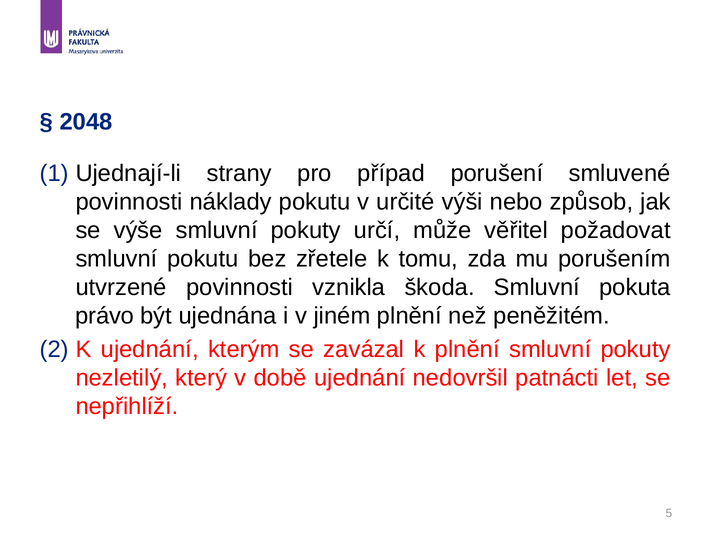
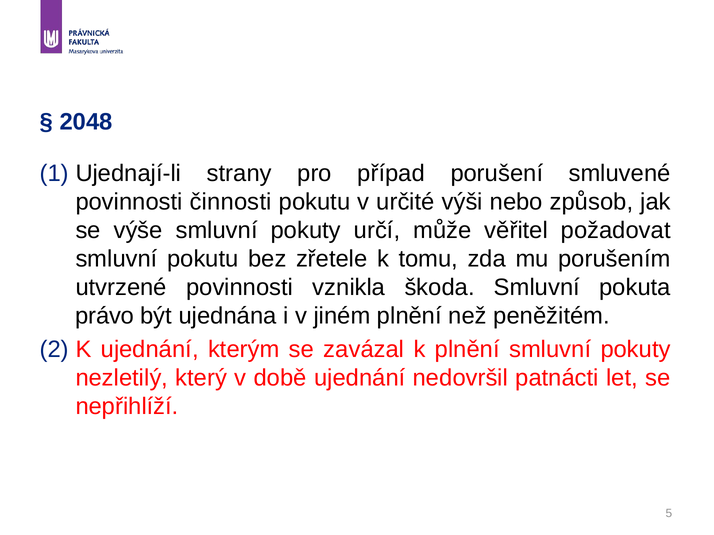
náklady: náklady -> činnosti
